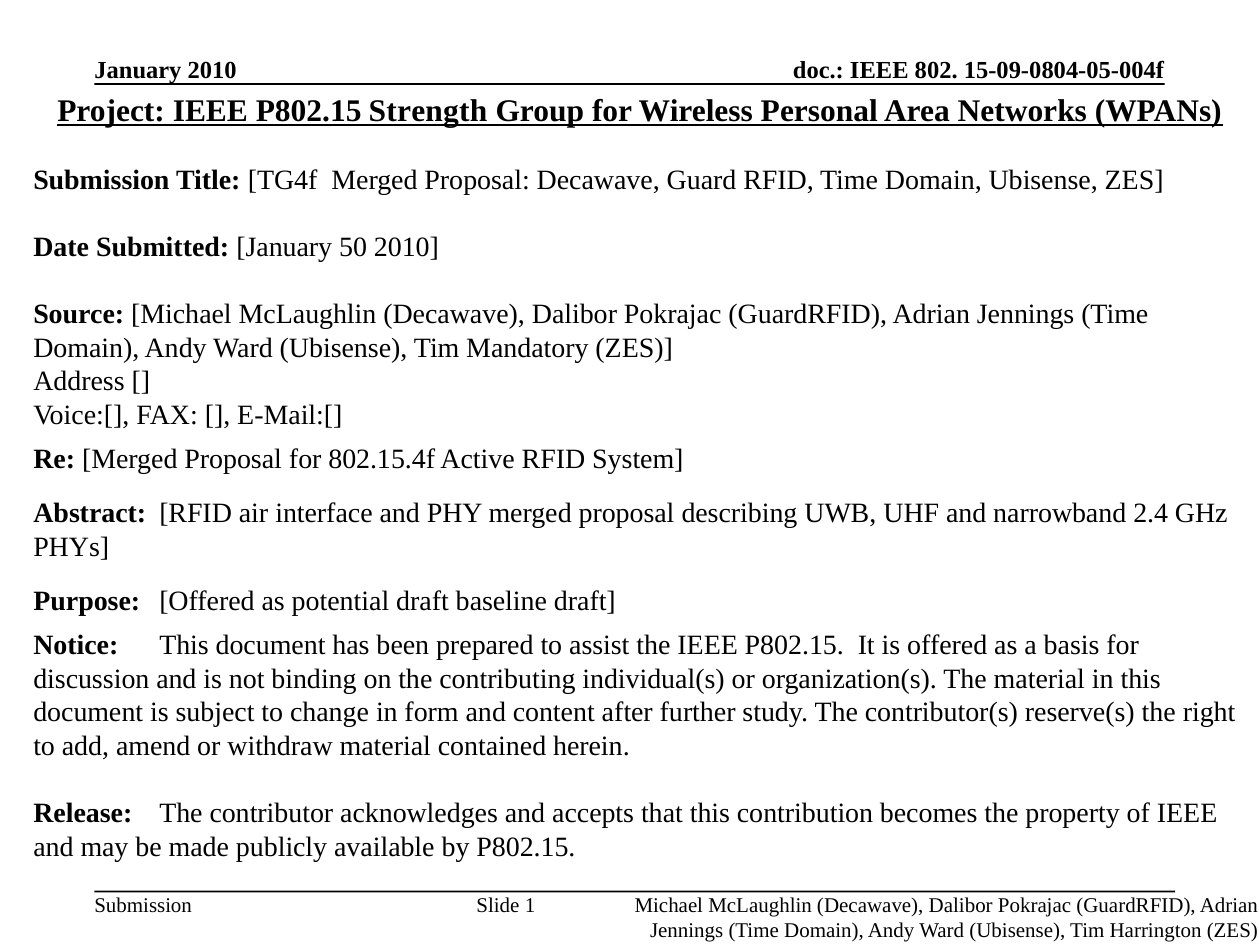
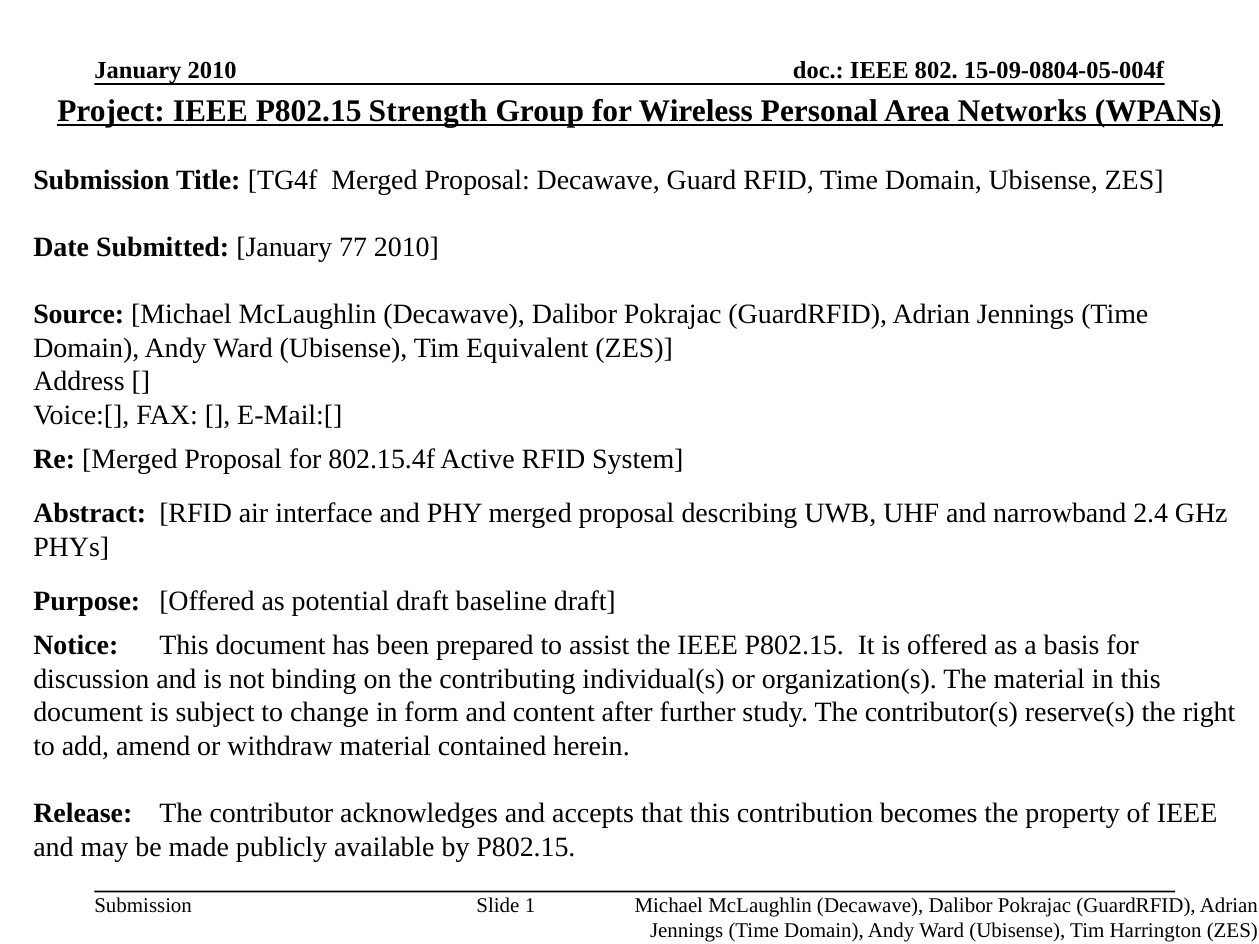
50: 50 -> 77
Mandatory: Mandatory -> Equivalent
